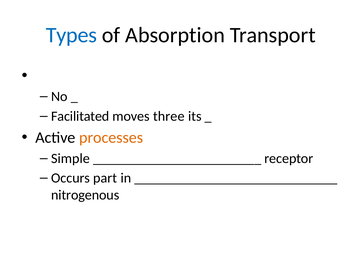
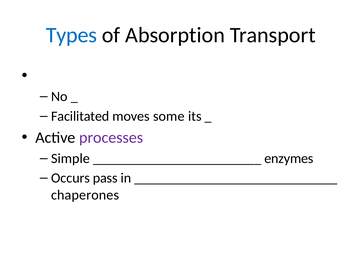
three: three -> some
processes colour: orange -> purple
receptor: receptor -> enzymes
part: part -> pass
nitrogenous: nitrogenous -> chaperones
